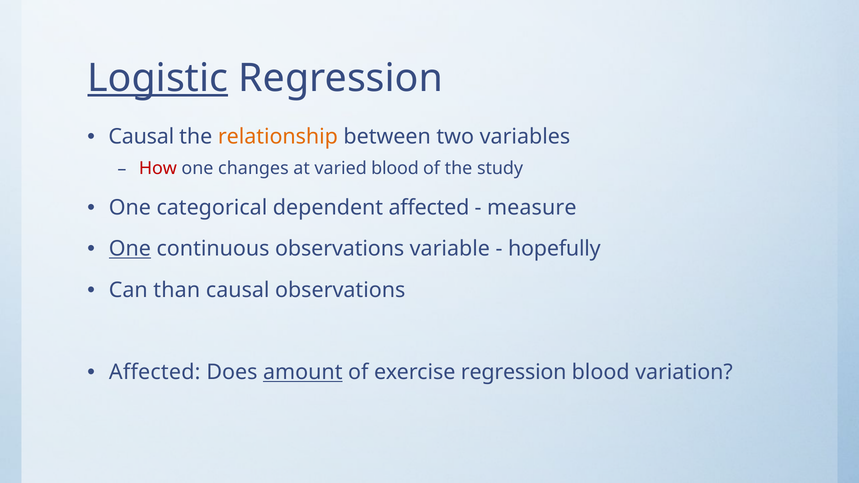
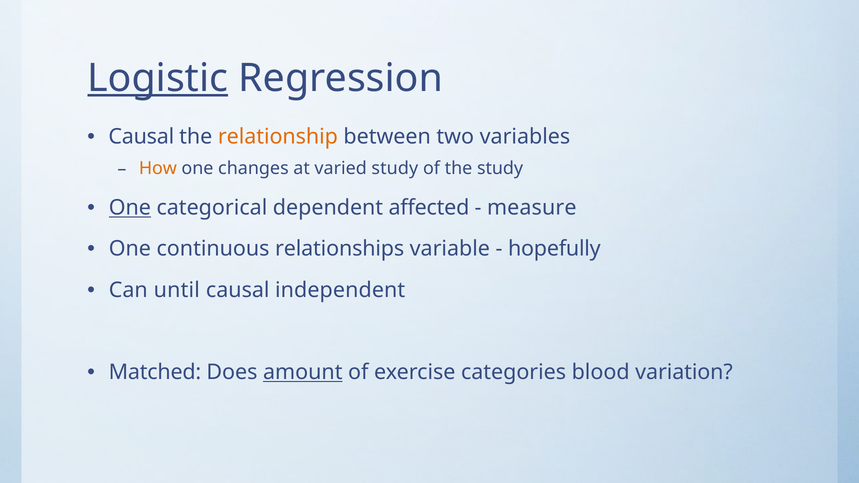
How colour: red -> orange
varied blood: blood -> study
One at (130, 208) underline: none -> present
One at (130, 249) underline: present -> none
continuous observations: observations -> relationships
than: than -> until
causal observations: observations -> independent
Affected at (155, 373): Affected -> Matched
exercise regression: regression -> categories
